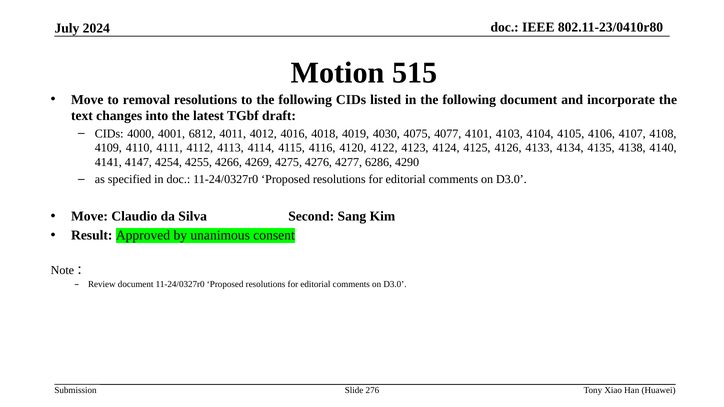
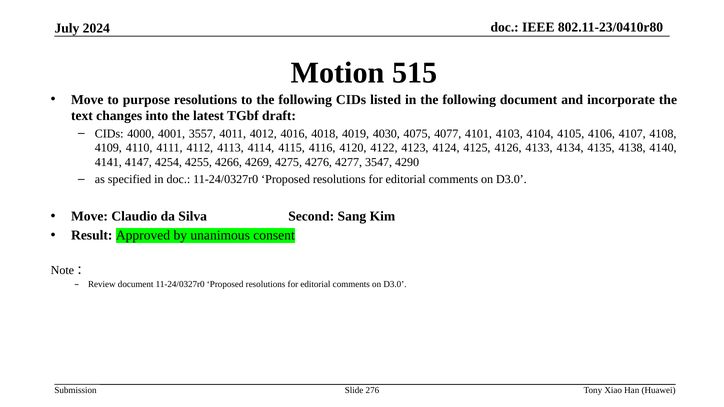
removal: removal -> purpose
6812: 6812 -> 3557
6286: 6286 -> 3547
